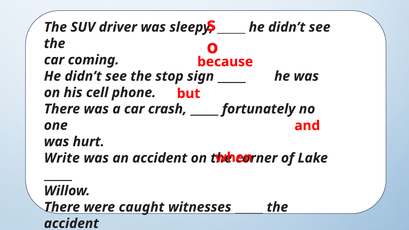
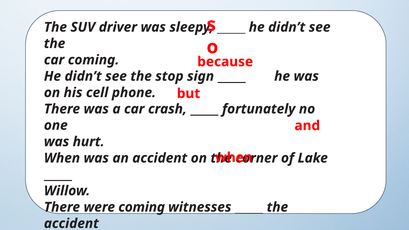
Write at (62, 158): Write -> When
were caught: caught -> coming
